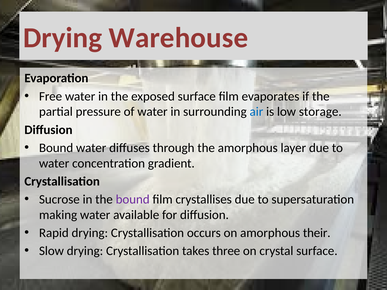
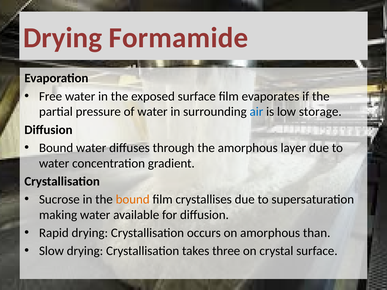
Warehouse: Warehouse -> Formamide
bound at (133, 200) colour: purple -> orange
their: their -> than
